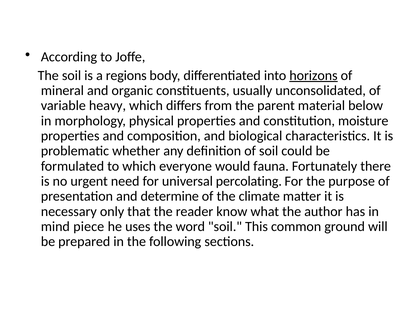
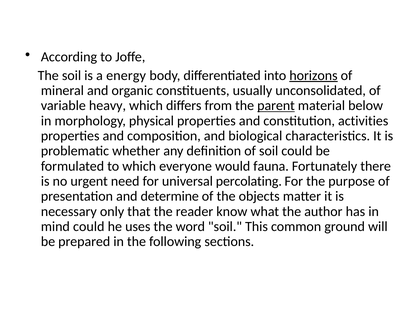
regions: regions -> energy
parent underline: none -> present
moisture: moisture -> activities
climate: climate -> objects
mind piece: piece -> could
